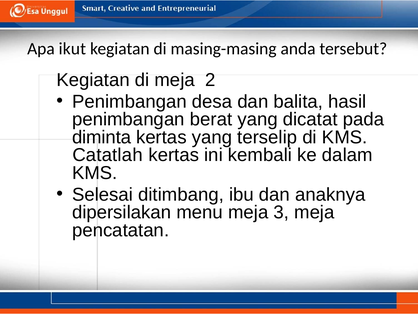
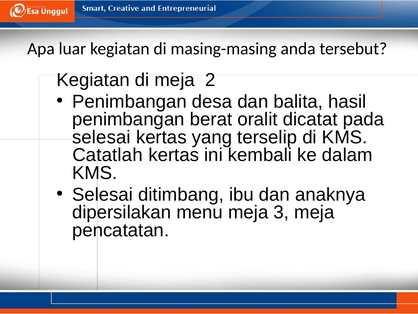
ikut: ikut -> luar
berat yang: yang -> oralit
diminta at (102, 137): diminta -> selesai
